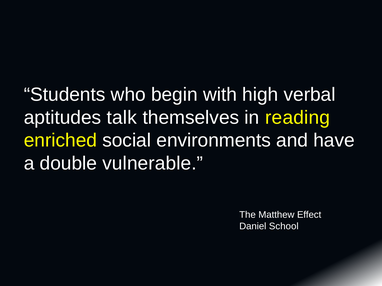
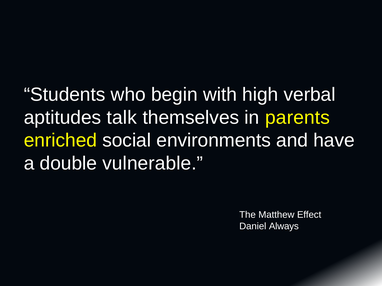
reading: reading -> parents
School: School -> Always
